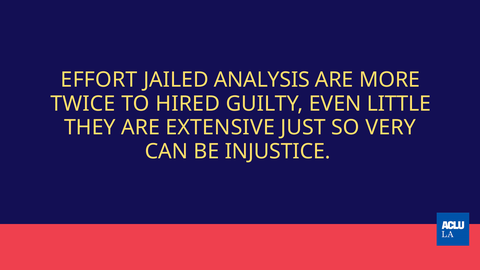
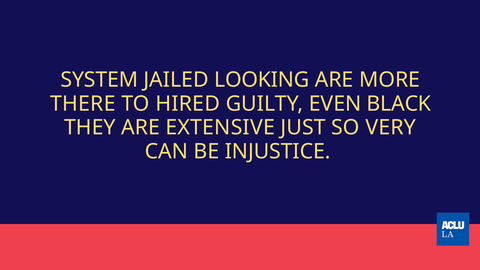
EFFORT: EFFORT -> SYSTEM
ANALYSIS: ANALYSIS -> LOOKING
TWICE: TWICE -> THERE
LITTLE: LITTLE -> BLACK
